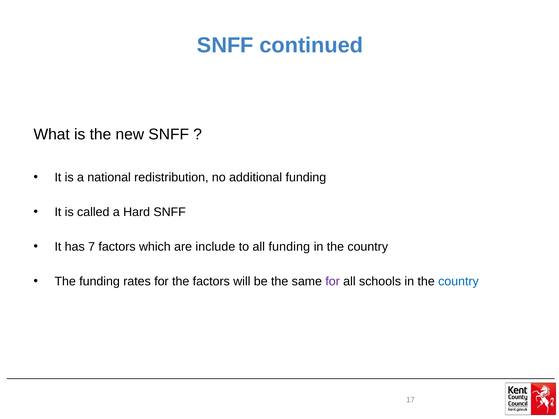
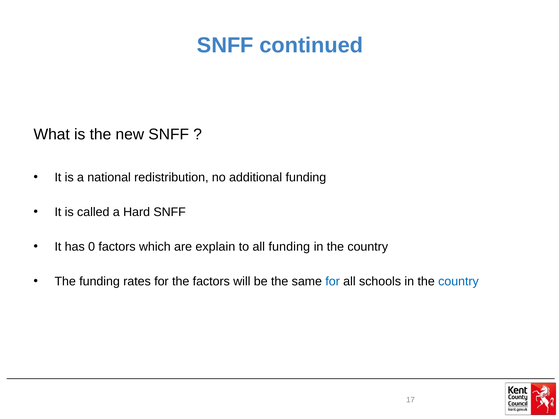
7: 7 -> 0
include: include -> explain
for at (333, 282) colour: purple -> blue
